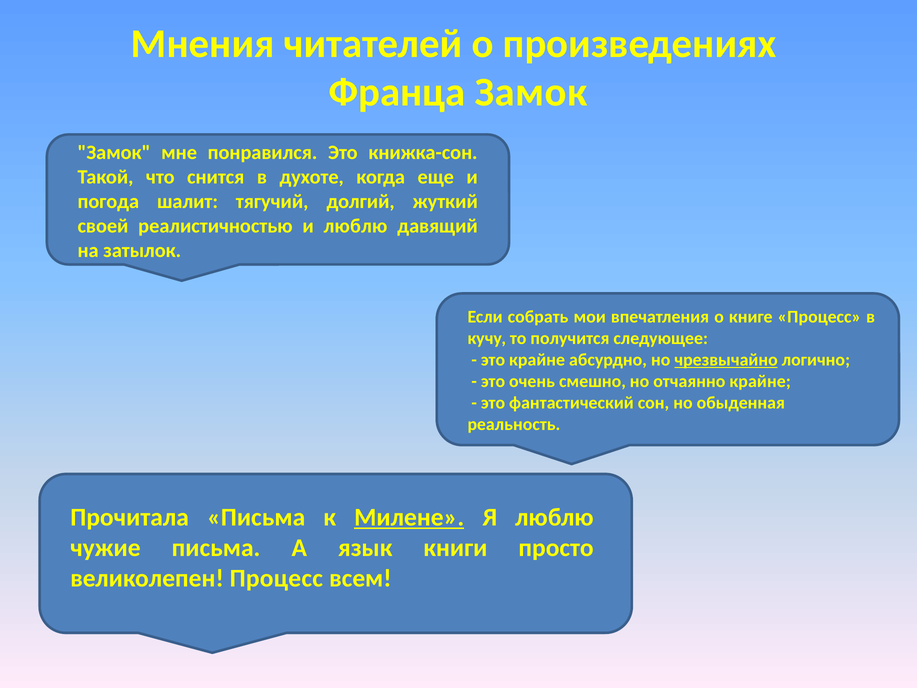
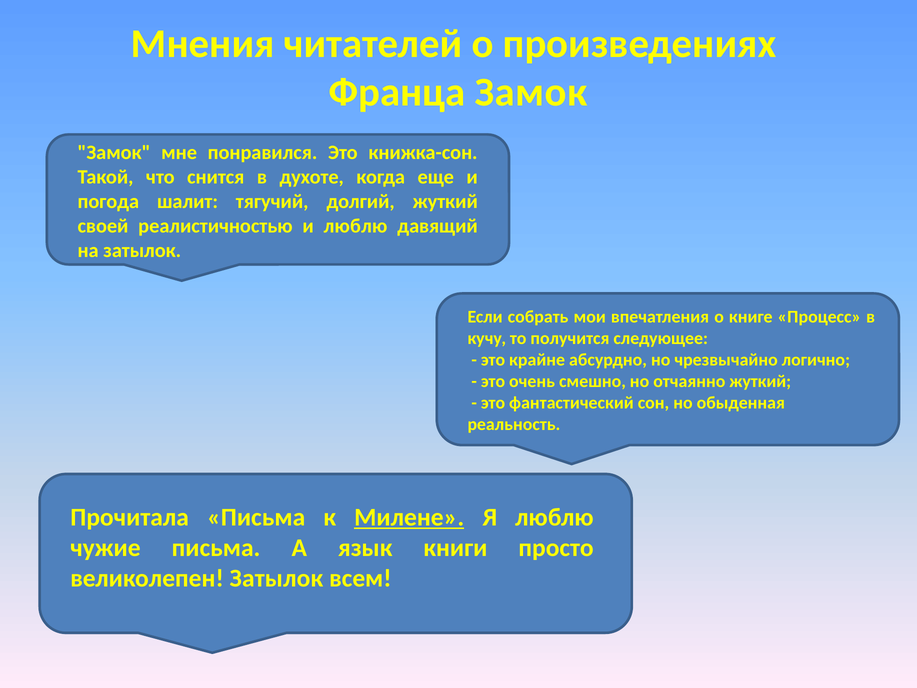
чрезвычайно underline: present -> none
отчаянно крайне: крайне -> жуткий
великолепен Процесс: Процесс -> Затылок
